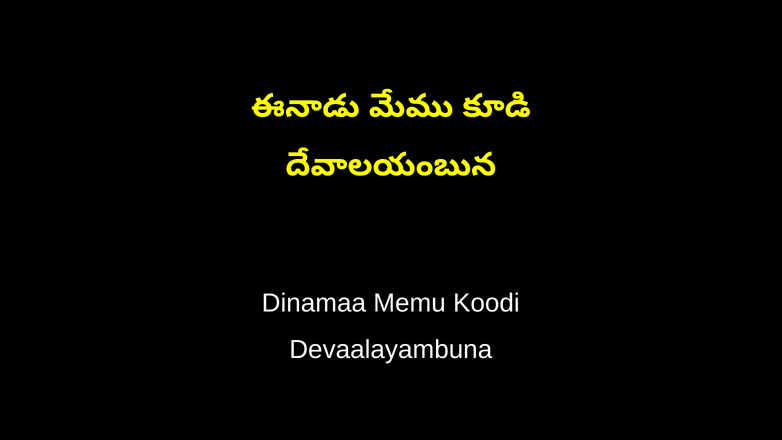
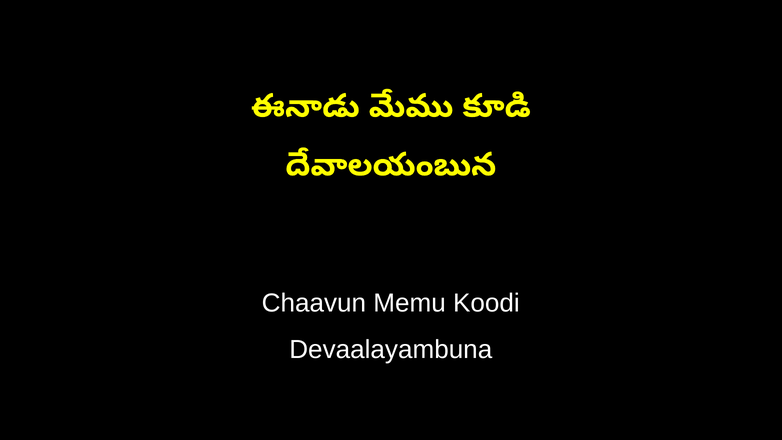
Dinamaa: Dinamaa -> Chaavun
